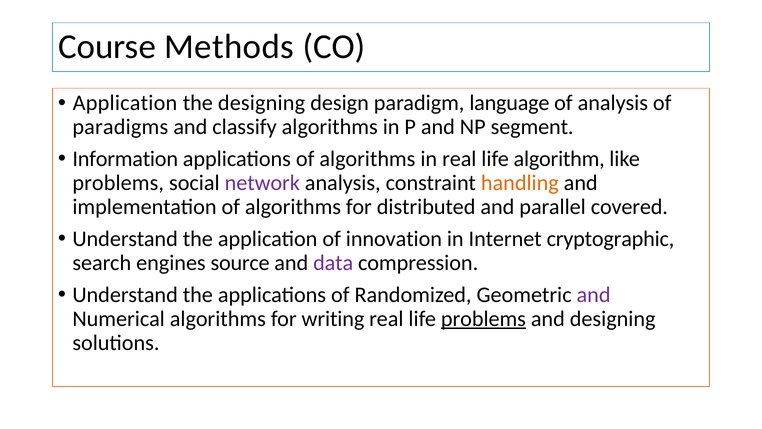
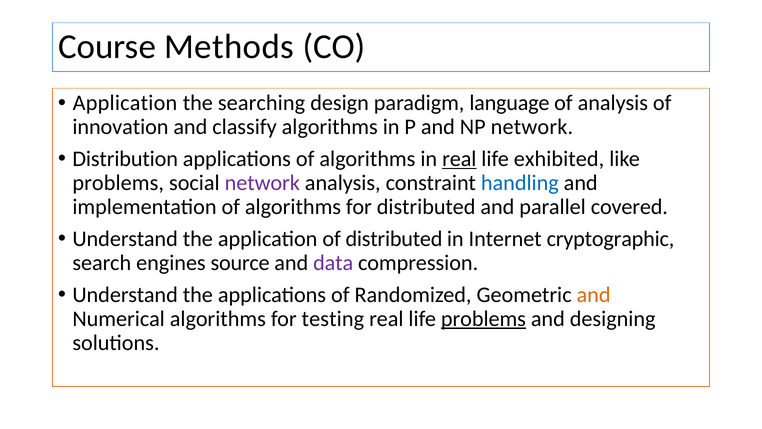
the designing: designing -> searching
paradigms: paradigms -> innovation
NP segment: segment -> network
Information: Information -> Distribution
real at (459, 159) underline: none -> present
algorithm: algorithm -> exhibited
handling colour: orange -> blue
of innovation: innovation -> distributed
and at (594, 294) colour: purple -> orange
writing: writing -> testing
